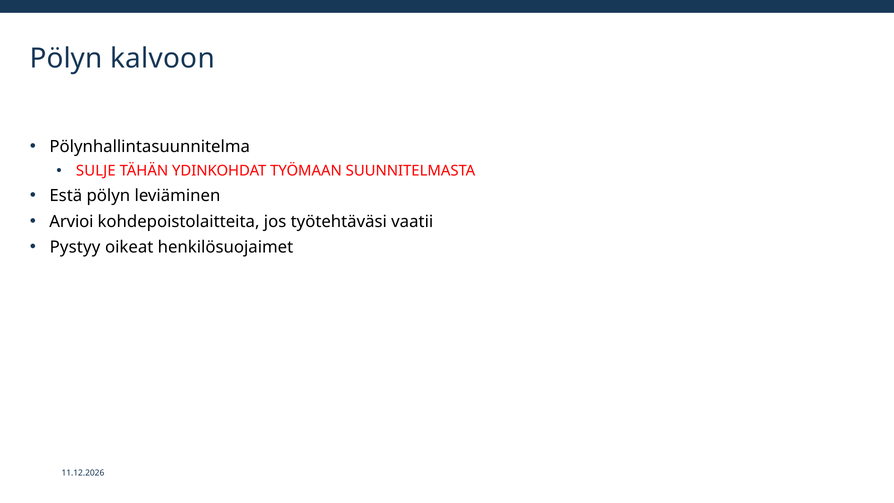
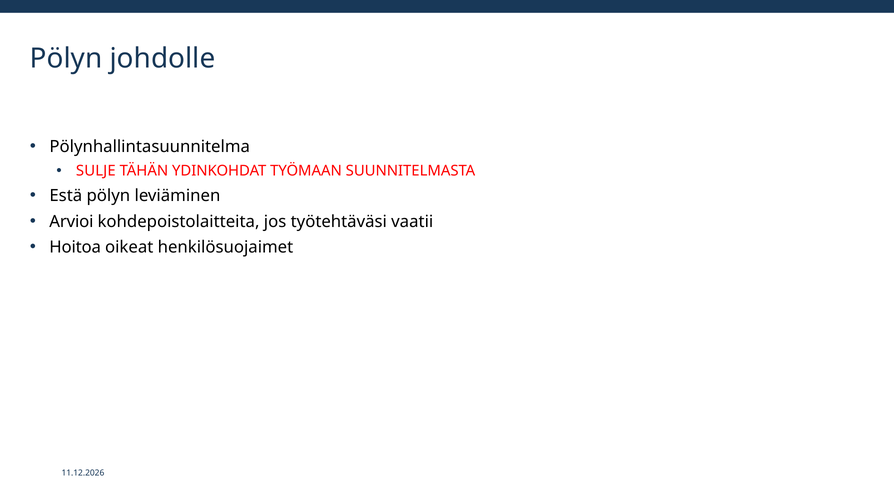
kalvoon: kalvoon -> johdolle
Pystyy: Pystyy -> Hoitoa
